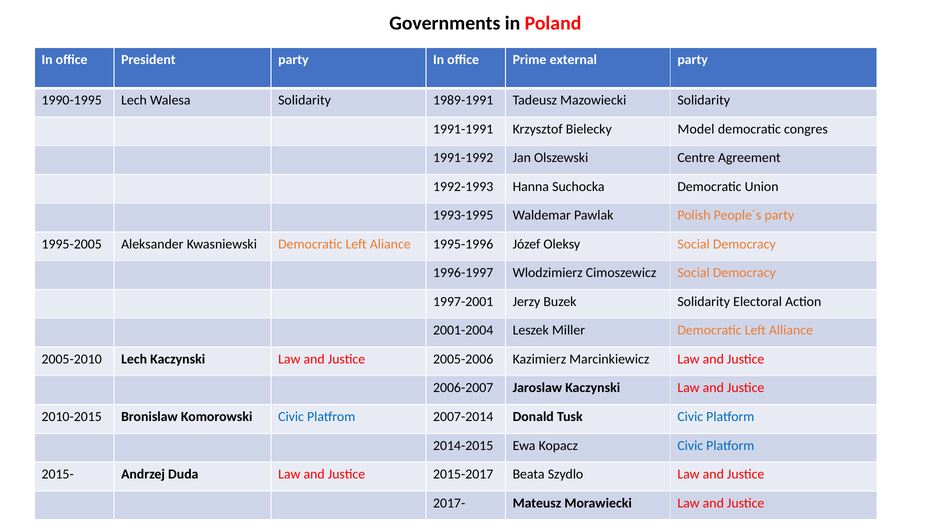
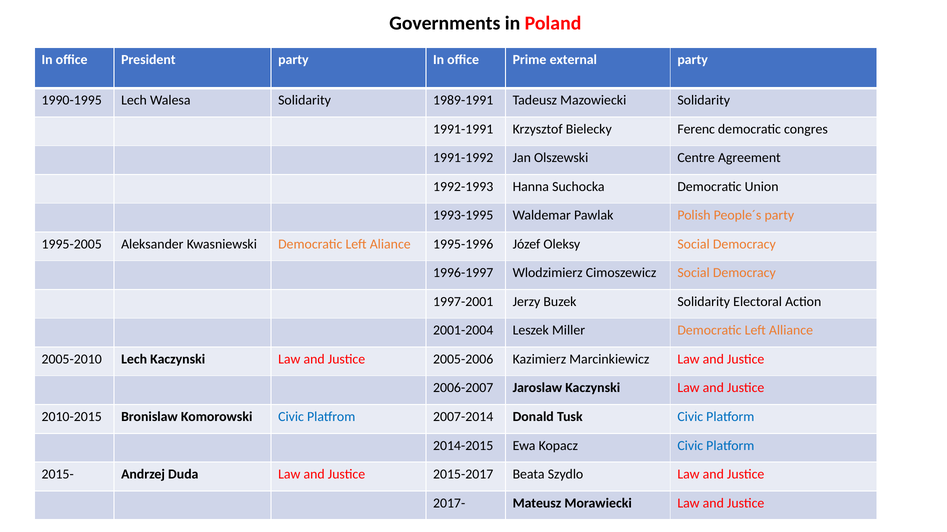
Model: Model -> Ferenc
